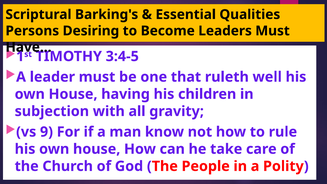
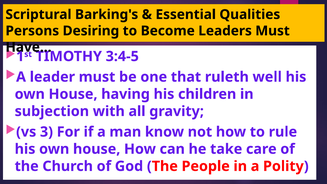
9: 9 -> 3
